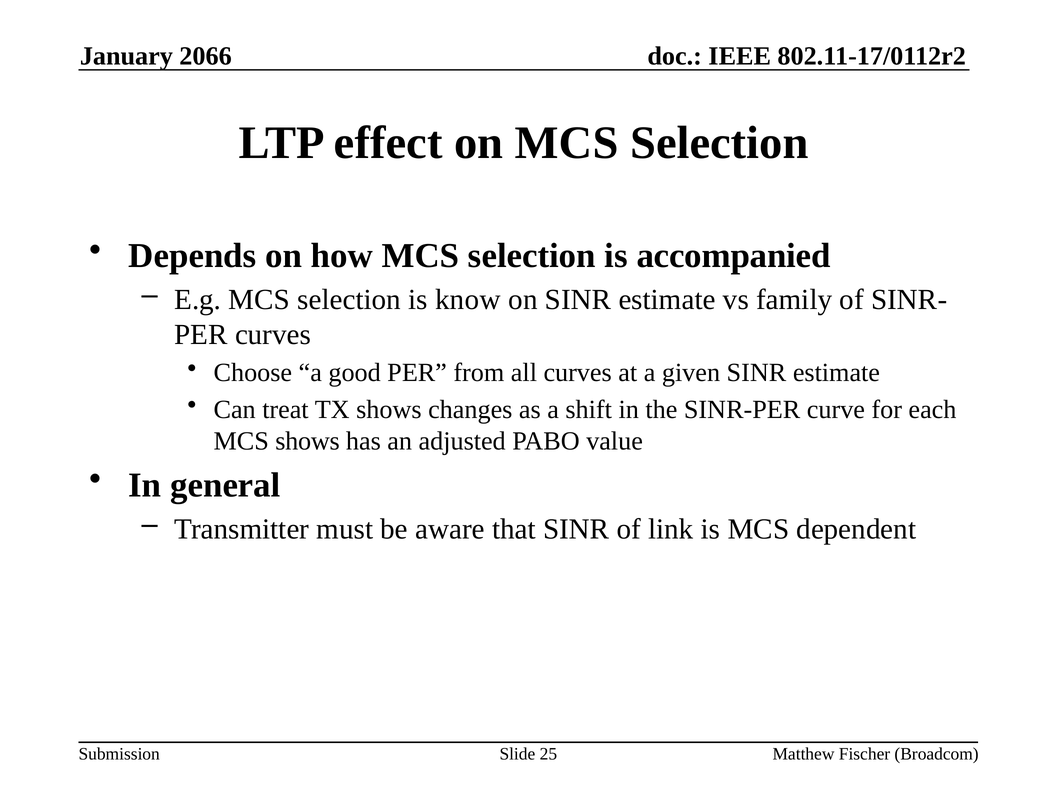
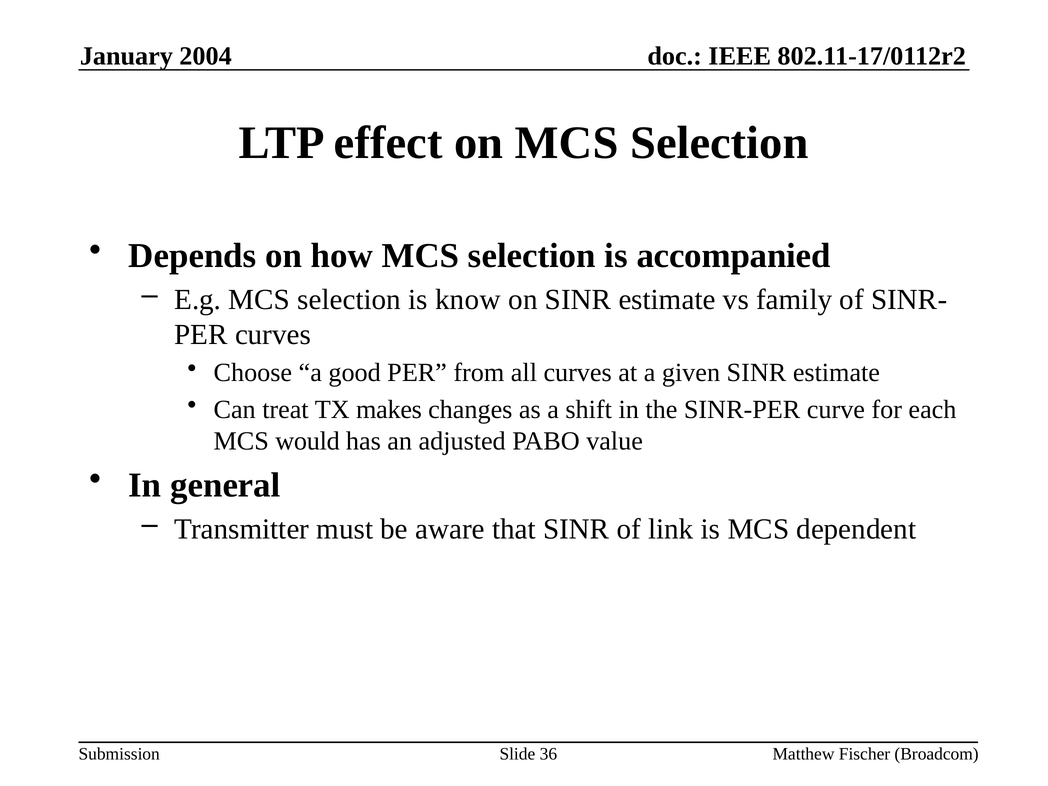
2066: 2066 -> 2004
TX shows: shows -> makes
MCS shows: shows -> would
25: 25 -> 36
